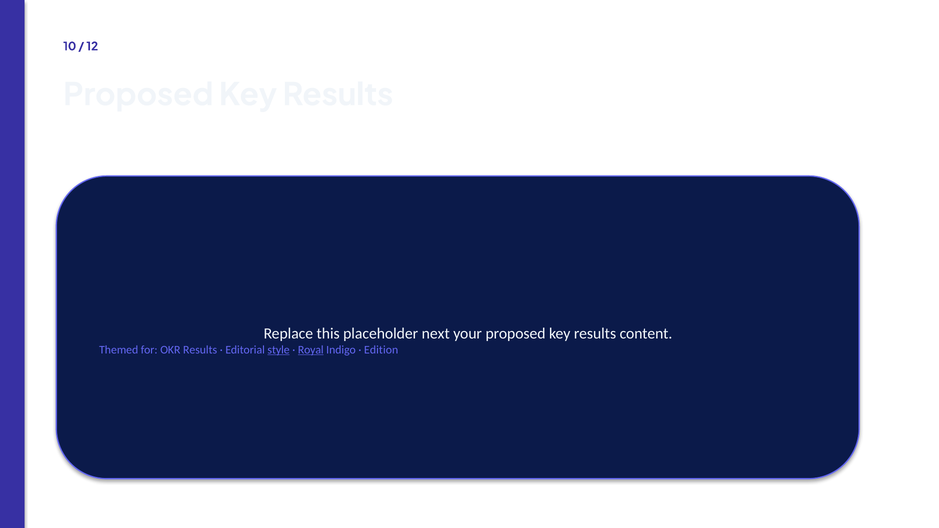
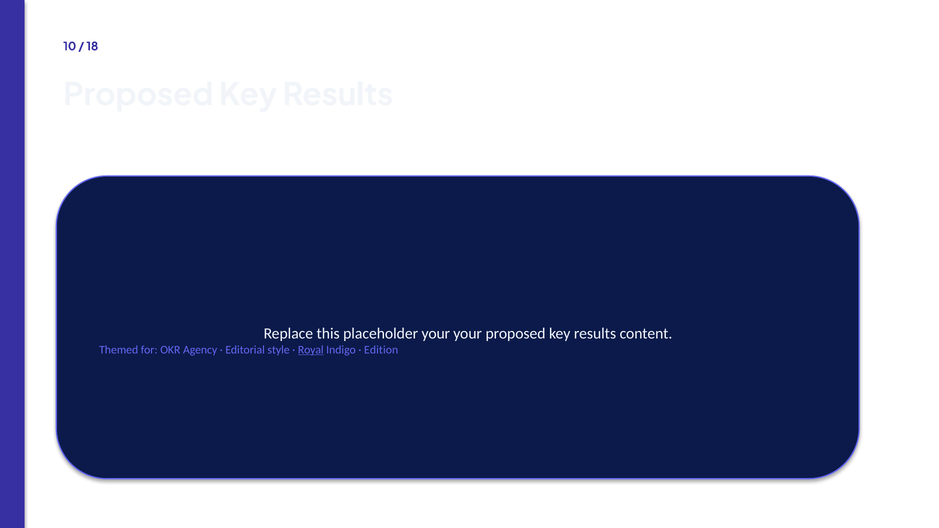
12: 12 -> 18
placeholder next: next -> your
OKR Results: Results -> Agency
style underline: present -> none
